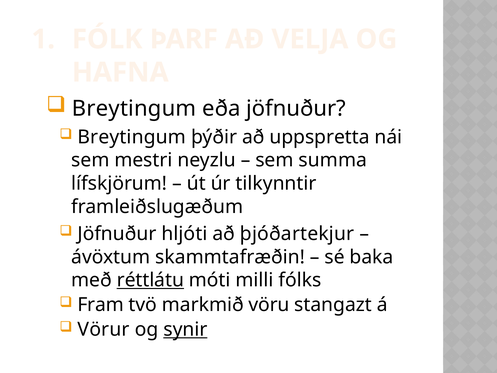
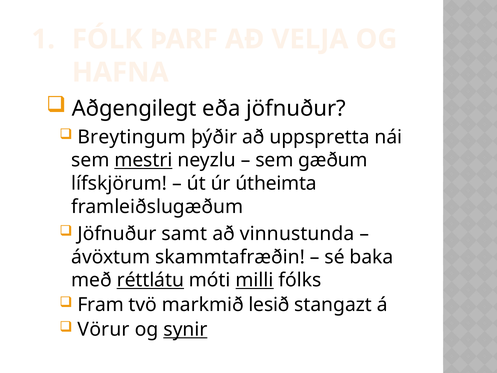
Breytingum at (134, 108): Breytingum -> Aðgengilegt
mestri underline: none -> present
summa: summa -> gæðum
tilkynntir: tilkynntir -> útheimta
hljóti: hljóti -> samt
þjóðartekjur: þjóðartekjur -> vinnustunda
milli underline: none -> present
vöru: vöru -> lesið
